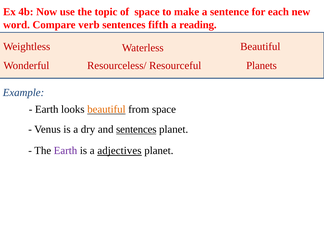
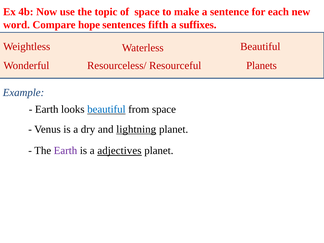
verb: verb -> hope
reading: reading -> suffixes
beautiful at (106, 109) colour: orange -> blue
and sentences: sentences -> lightning
